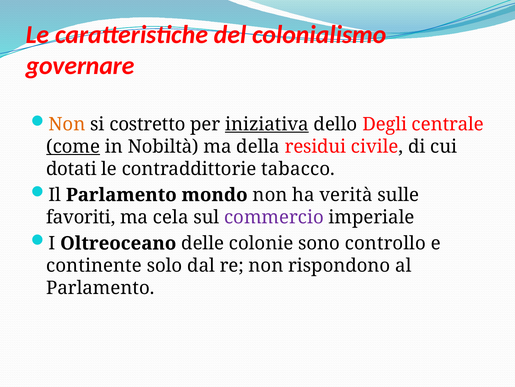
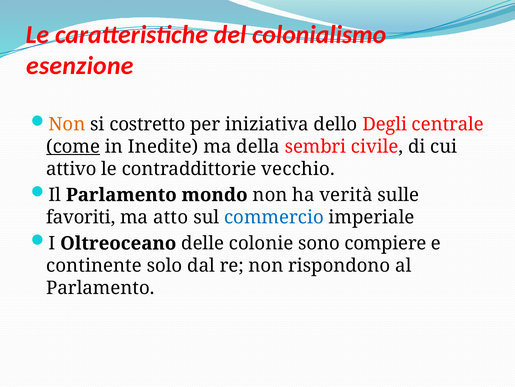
governare: governare -> esenzione
iniziativa underline: present -> none
Nobiltà: Nobiltà -> Inedite
residui: residui -> sembri
dotati: dotati -> attivo
tabacco: tabacco -> vecchio
cela: cela -> atto
commercio colour: purple -> blue
controllo: controllo -> compiere
